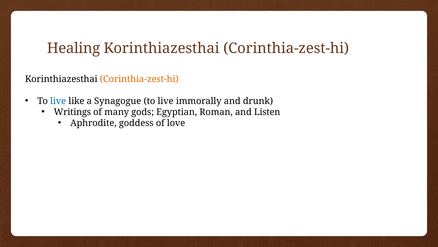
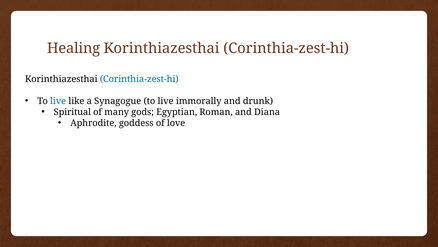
Corinthia-zest-hi at (139, 79) colour: orange -> blue
Writings: Writings -> Spiritual
Listen: Listen -> Diana
